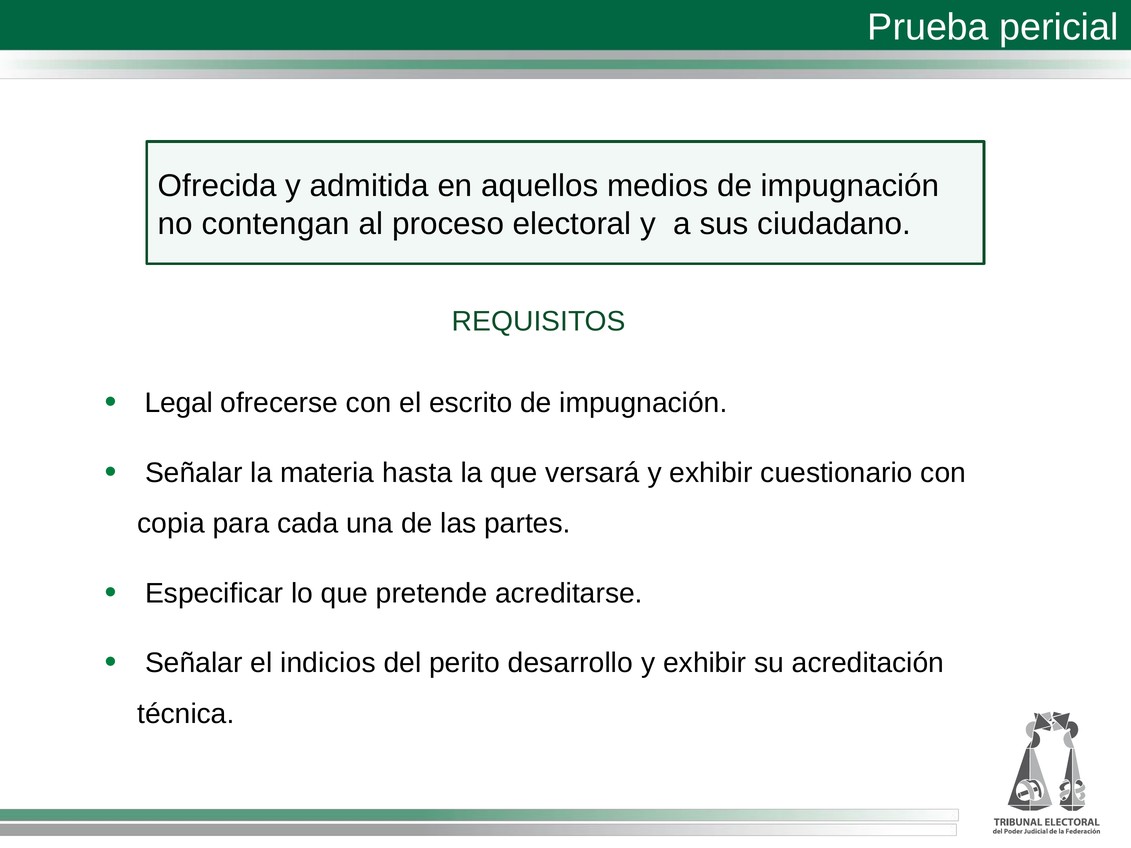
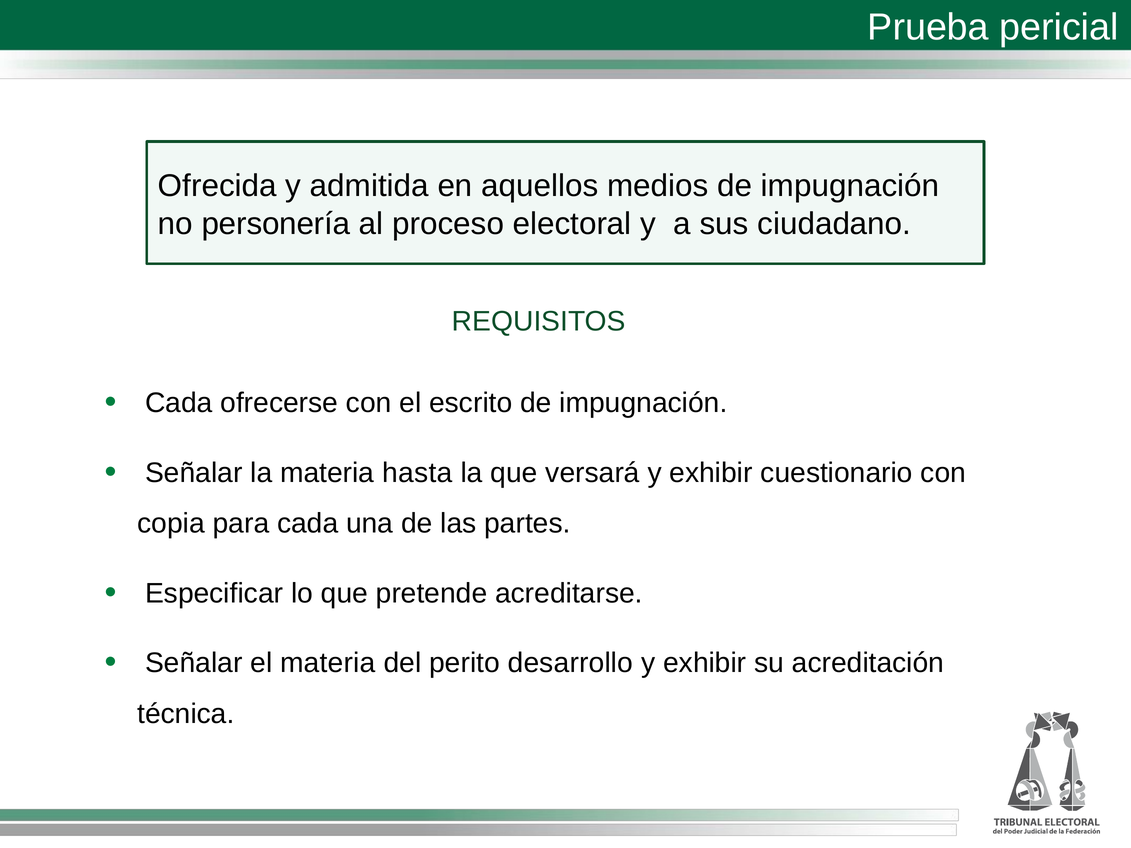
contengan: contengan -> personería
Legal at (179, 403): Legal -> Cada
el indicios: indicios -> materia
